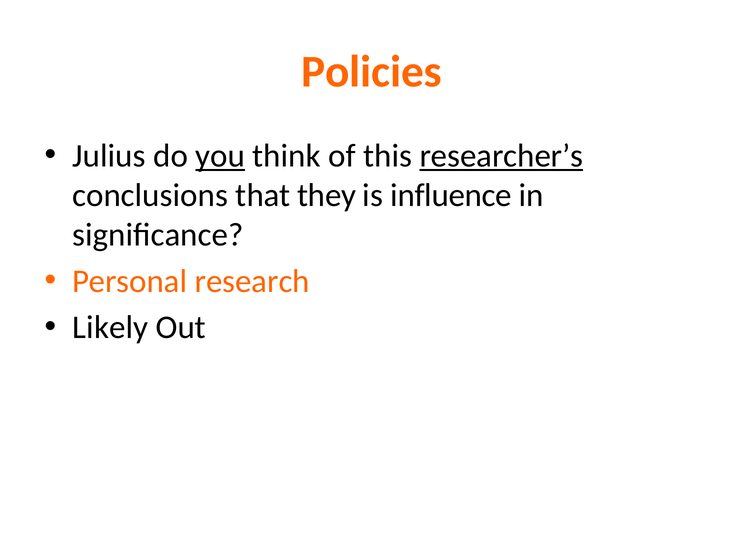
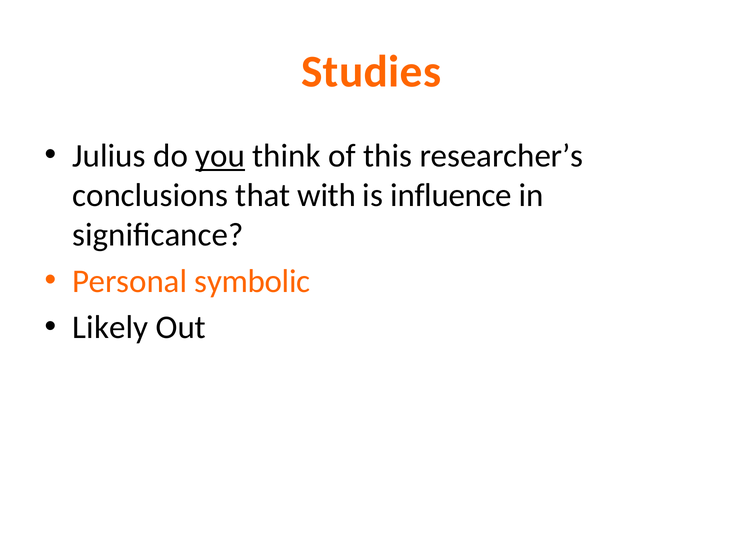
Policies: Policies -> Studies
researcher’s underline: present -> none
they: they -> with
research: research -> symbolic
